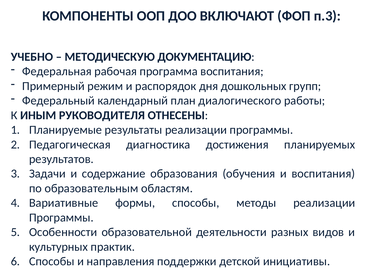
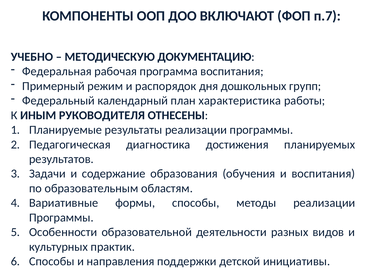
п.3: п.3 -> п.7
диалогического: диалогического -> характеристика
